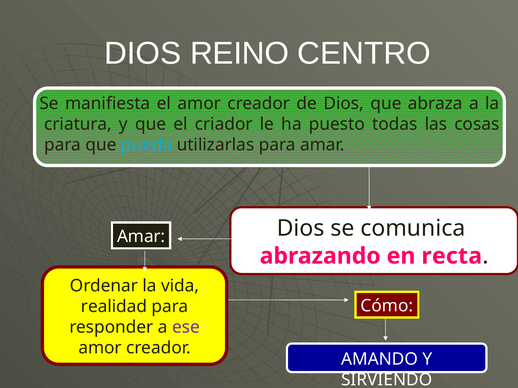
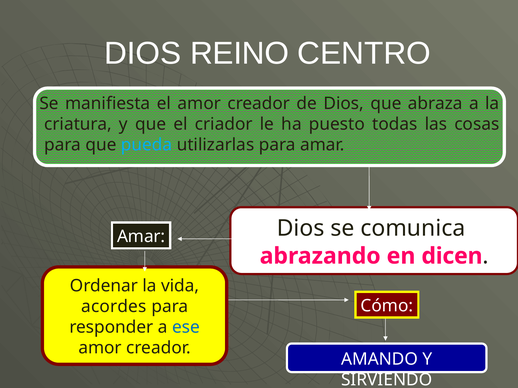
recta: recta -> dicen
realidad: realidad -> acordes
ese colour: purple -> blue
